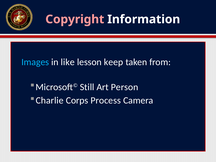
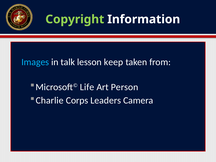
Copyright colour: pink -> light green
like: like -> talk
Still: Still -> Life
Process: Process -> Leaders
